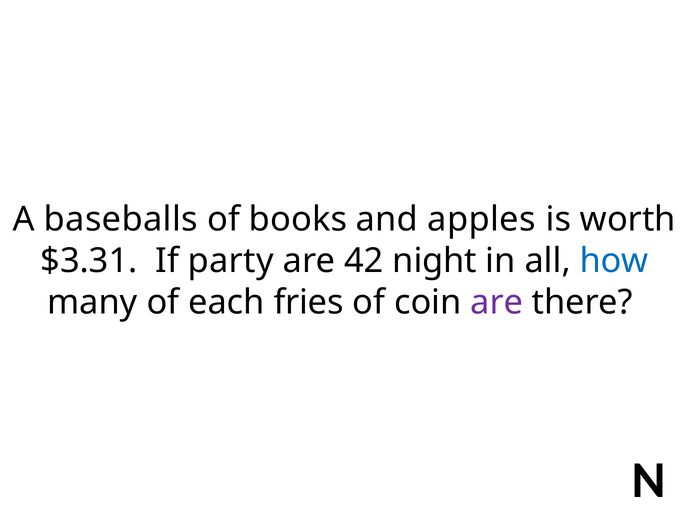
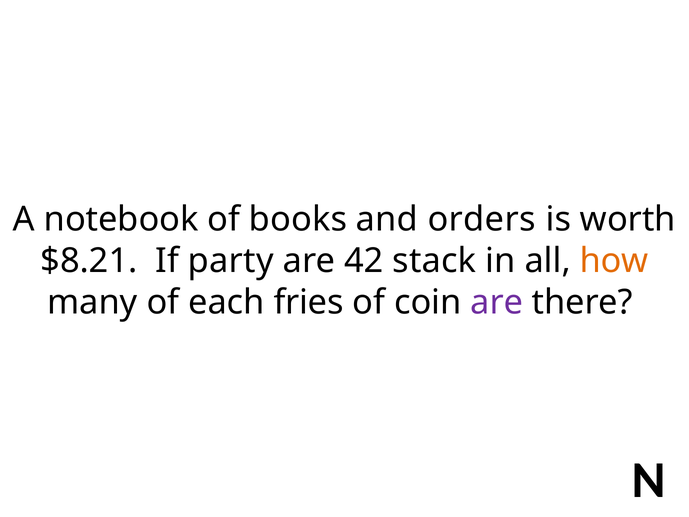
baseballs: baseballs -> notebook
apples: apples -> orders
$3.31: $3.31 -> $8.21
night: night -> stack
how colour: blue -> orange
